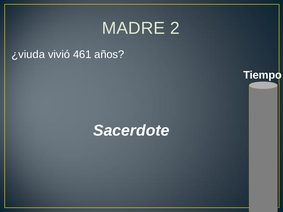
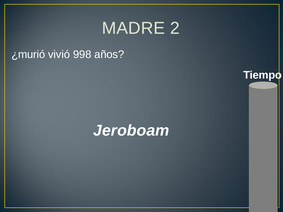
¿viuda: ¿viuda -> ¿murió
461: 461 -> 998
Sacerdote: Sacerdote -> Jeroboam
